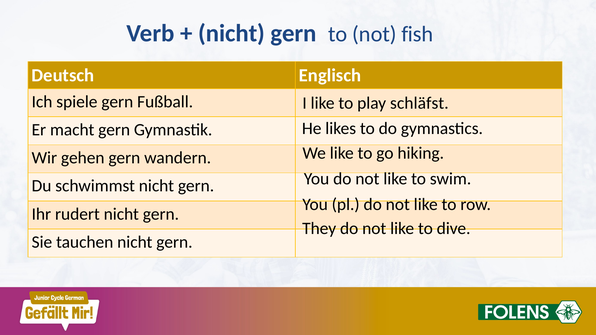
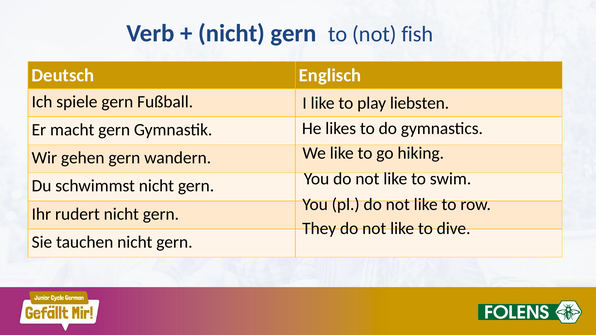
schläfst: schläfst -> liebsten
